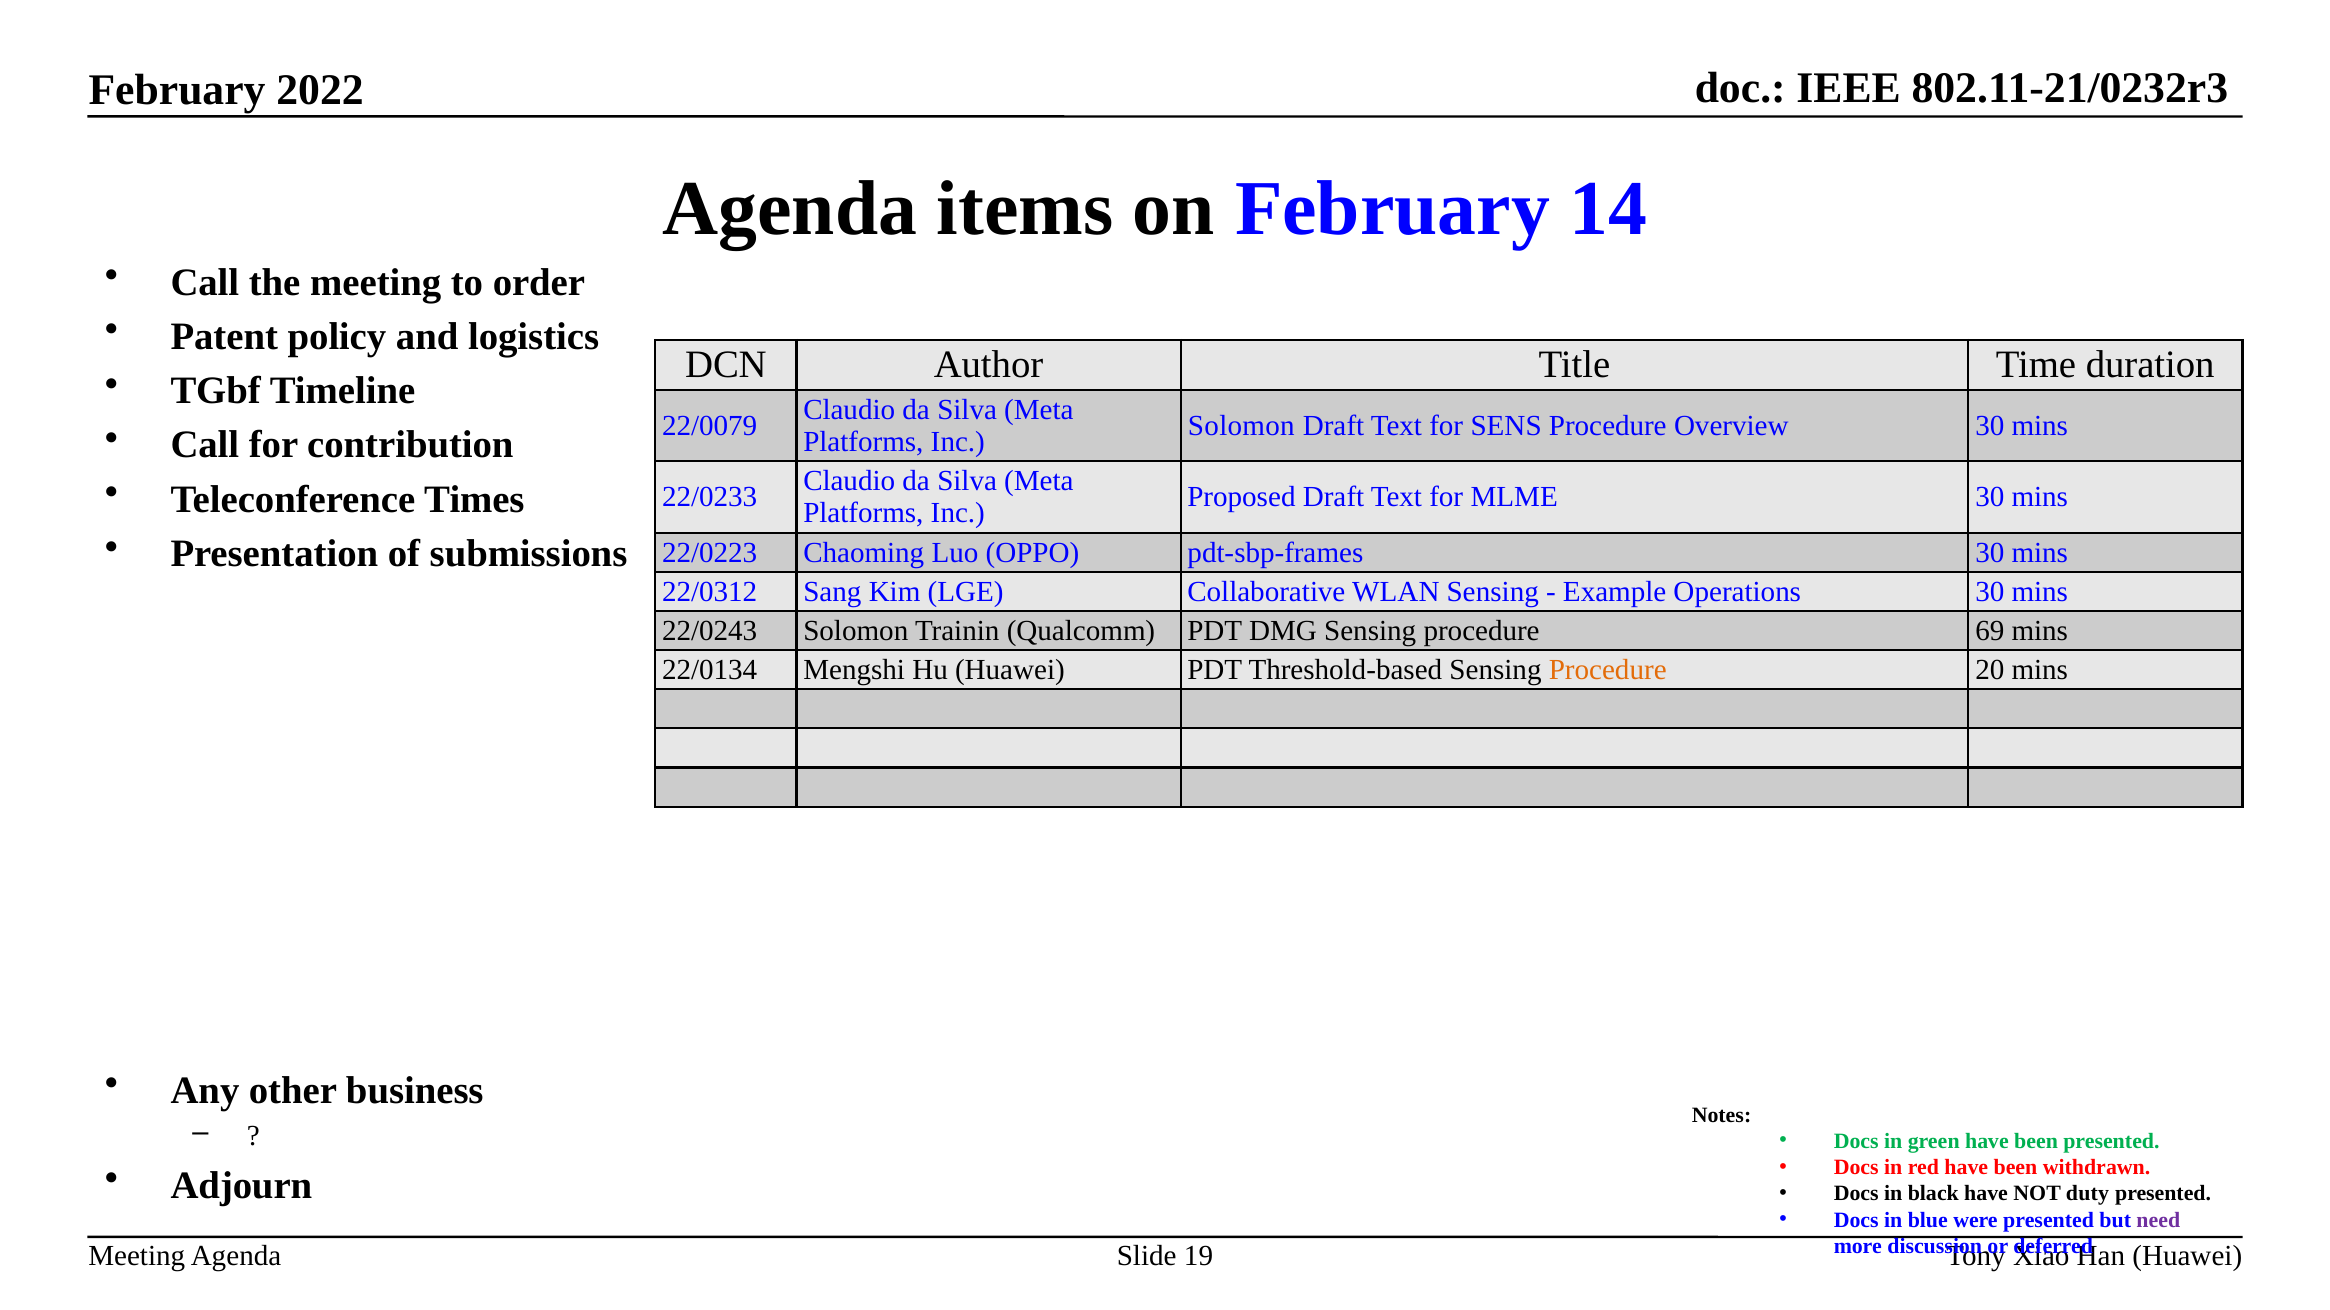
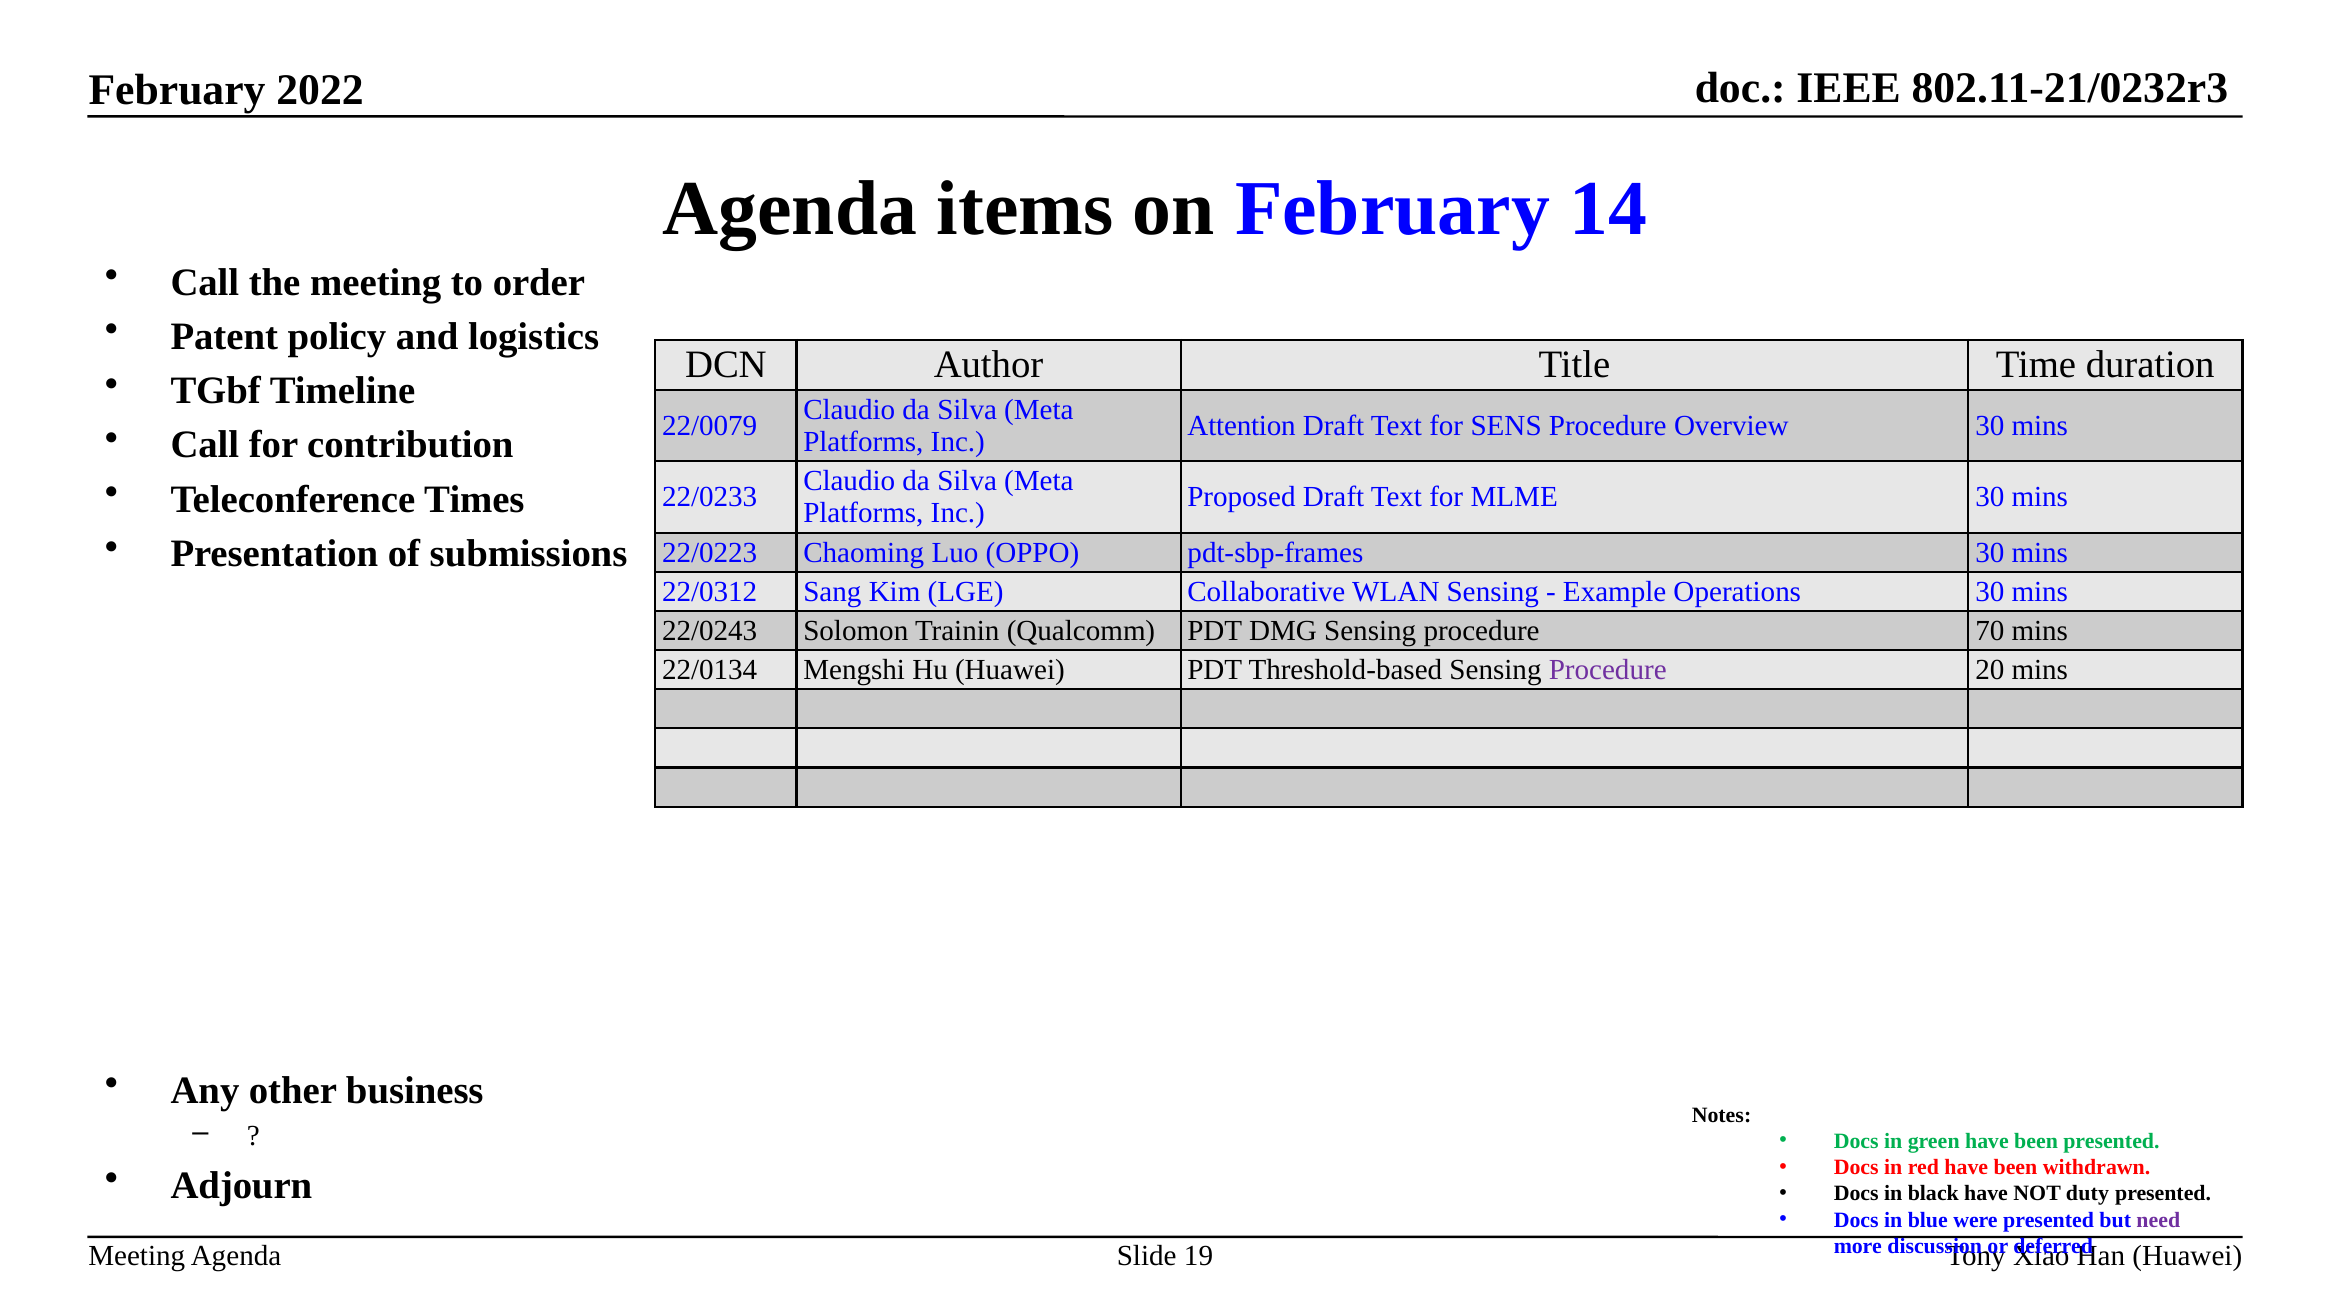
Solomon at (1241, 426): Solomon -> Attention
69: 69 -> 70
Procedure at (1608, 670) colour: orange -> purple
